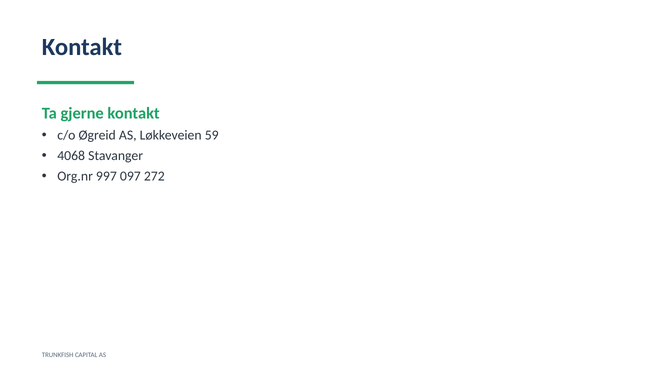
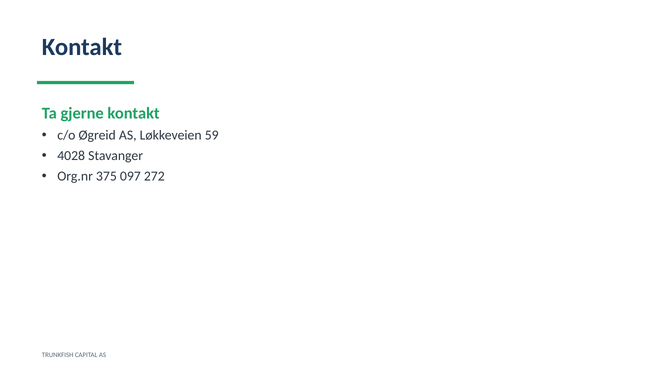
4068: 4068 -> 4028
997: 997 -> 375
